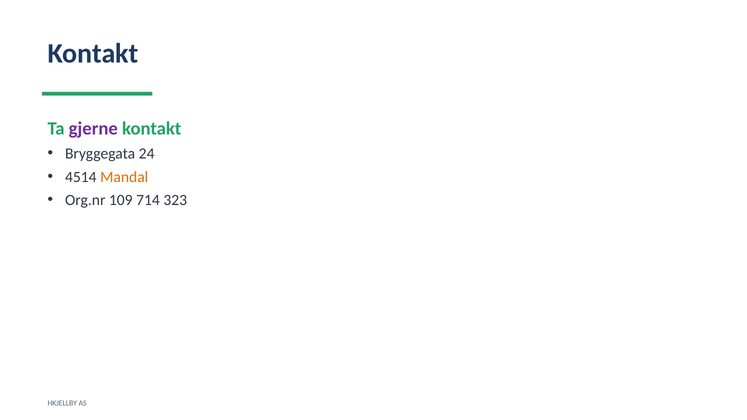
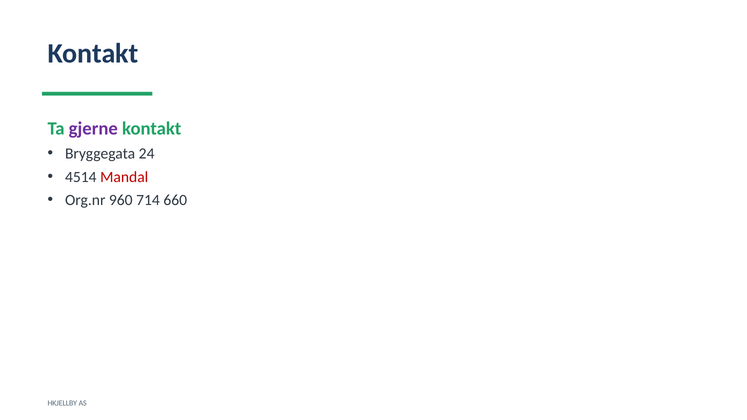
Mandal colour: orange -> red
109: 109 -> 960
323: 323 -> 660
